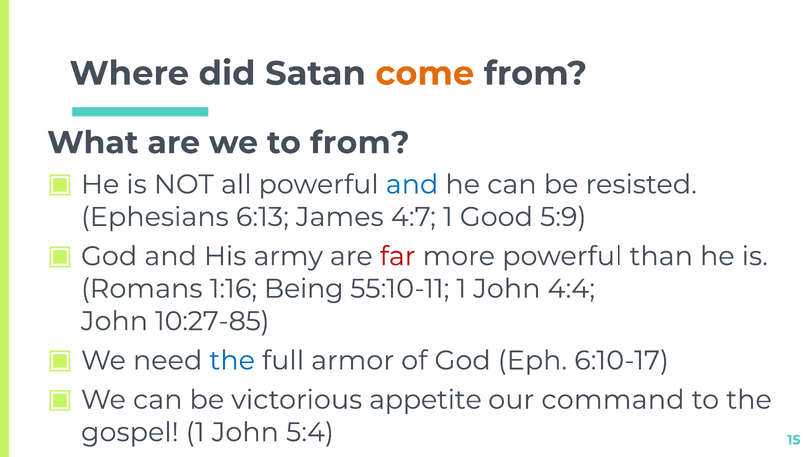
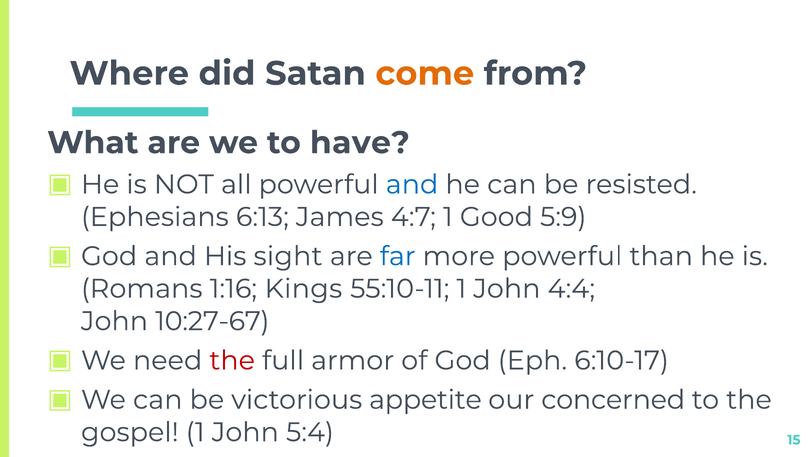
to from: from -> have
army: army -> sight
far colour: red -> blue
Being: Being -> Kings
10:27-85: 10:27-85 -> 10:27-67
the at (232, 360) colour: blue -> red
command: command -> concerned
